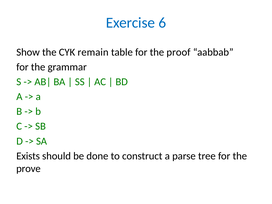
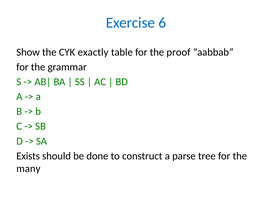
remain: remain -> exactly
prove: prove -> many
